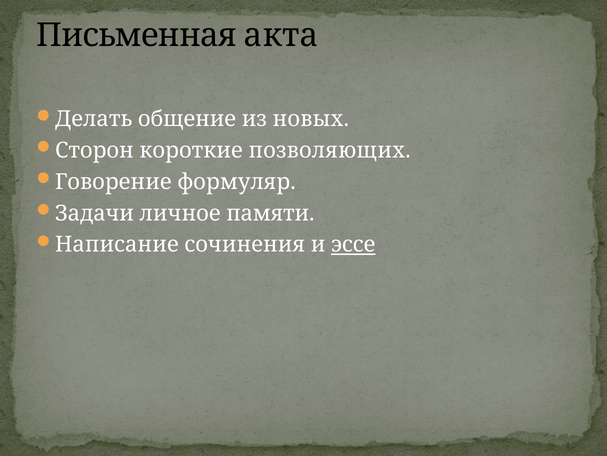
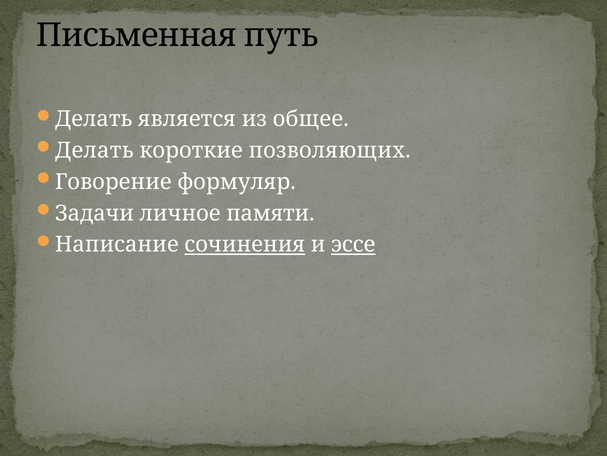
акта: акта -> путь
общение: общение -> является
новых: новых -> общее
Сторон at (94, 150): Сторон -> Делать
сочинения underline: none -> present
